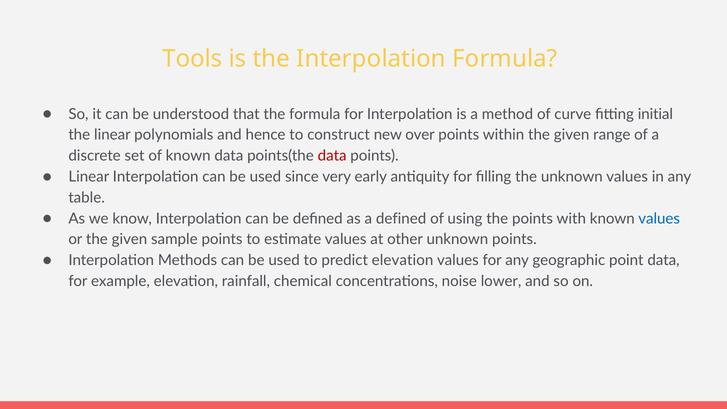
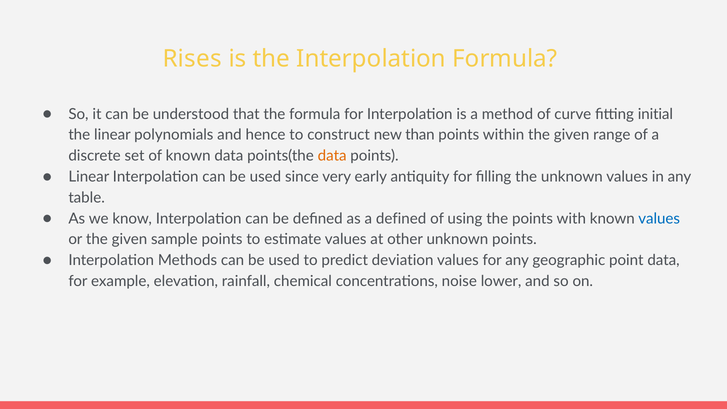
Tools: Tools -> Rises
over: over -> than
data at (332, 156) colour: red -> orange
predict elevation: elevation -> deviation
